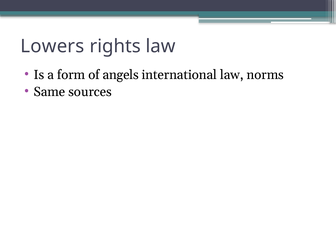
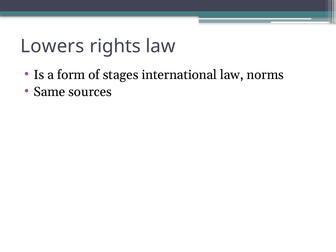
angels: angels -> stages
